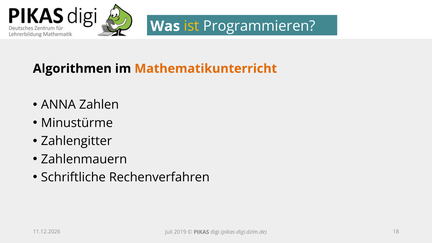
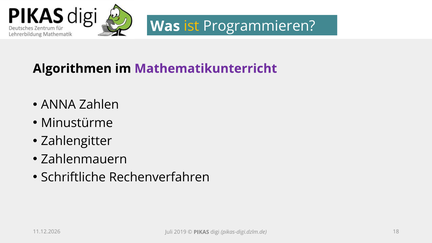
Mathematikunterricht colour: orange -> purple
